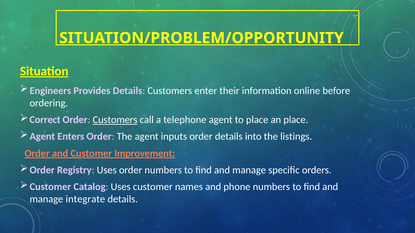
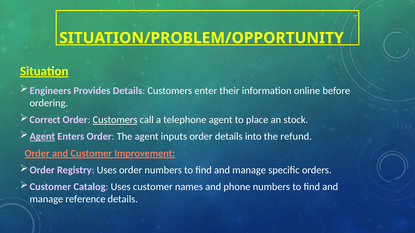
an place: place -> stock
Agent at (42, 137) underline: none -> present
listings: listings -> refund
integrate: integrate -> reference
